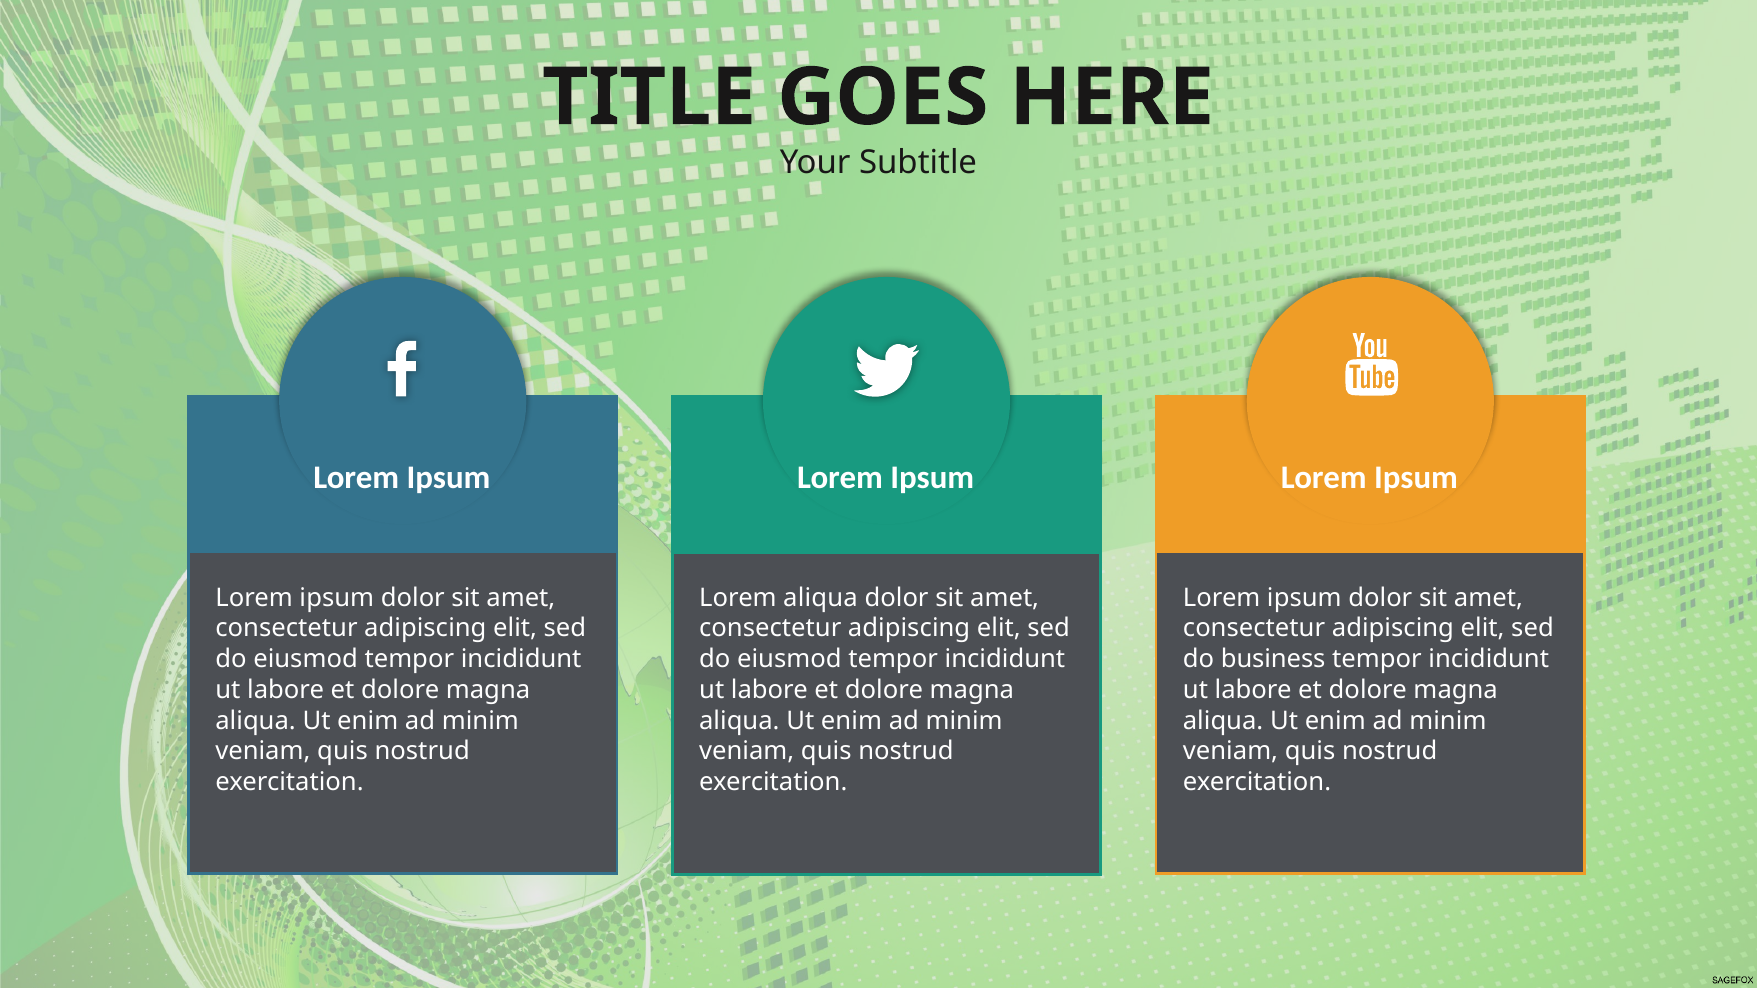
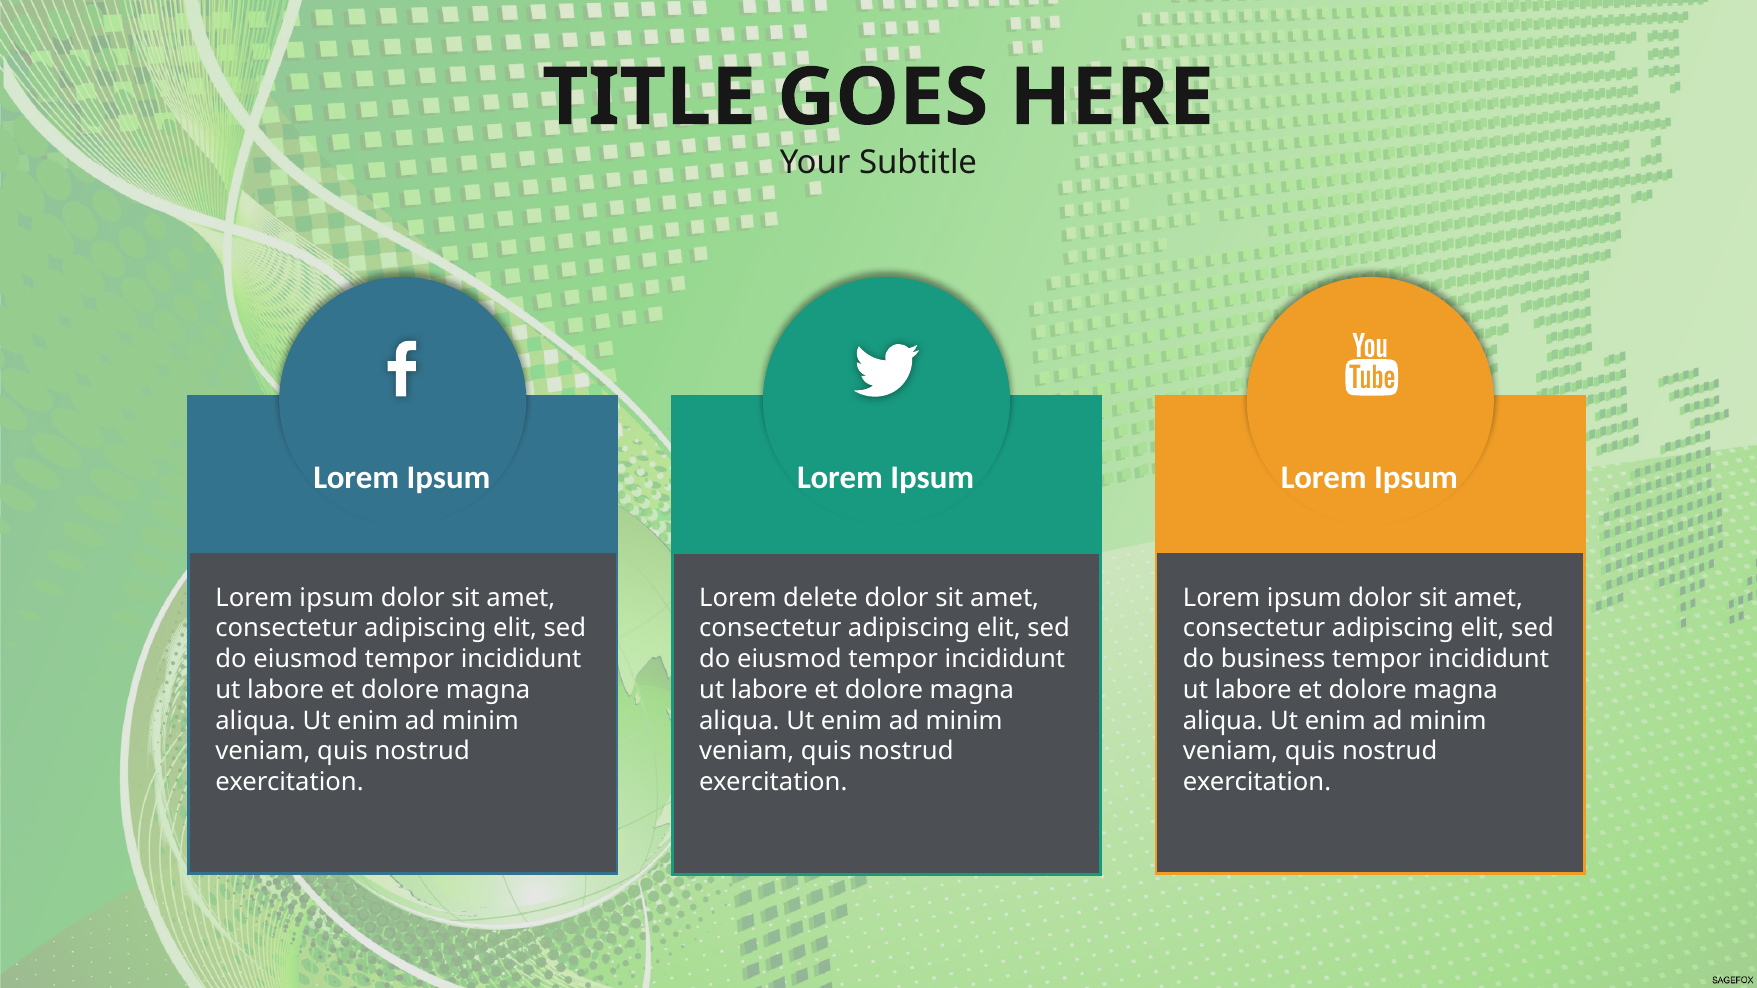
Lorem aliqua: aliqua -> delete
